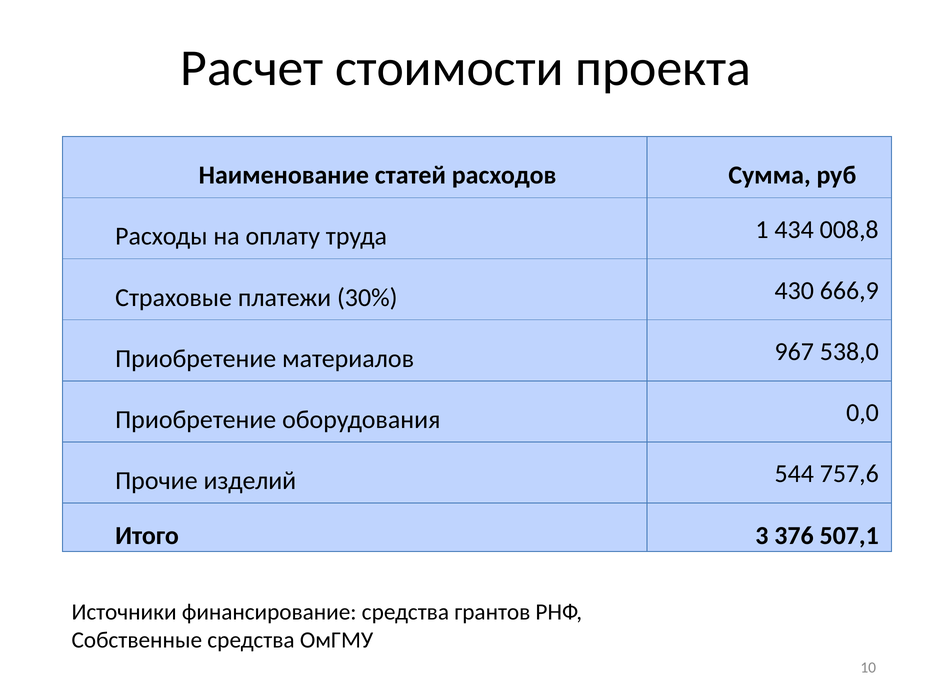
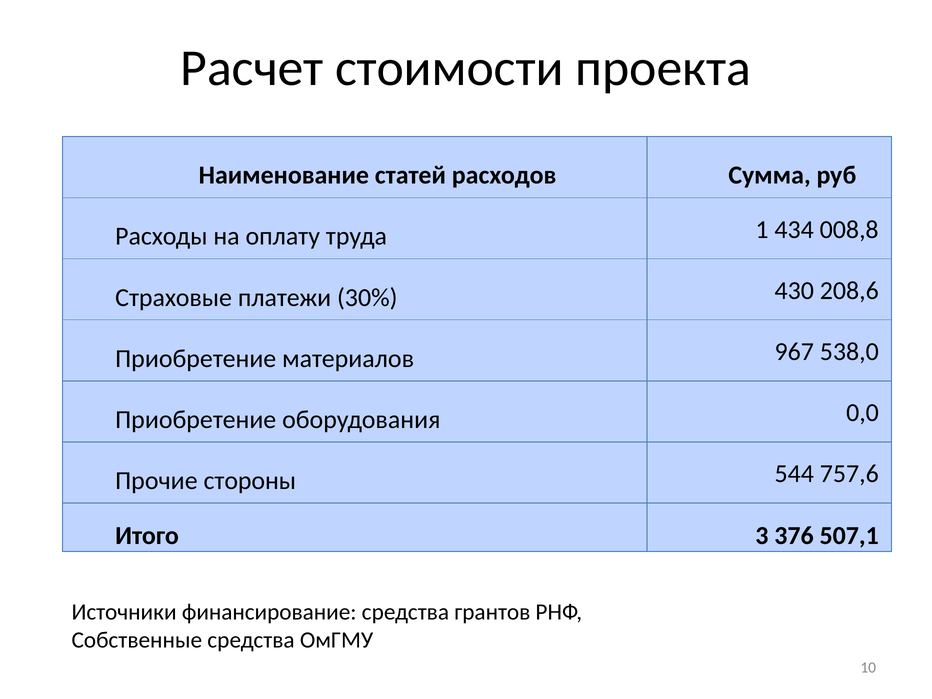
666,9: 666,9 -> 208,6
изделий: изделий -> стороны
